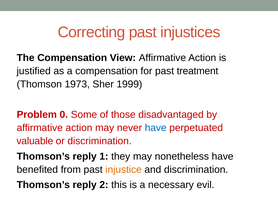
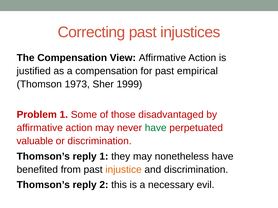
treatment: treatment -> empirical
Problem 0: 0 -> 1
have at (156, 128) colour: blue -> green
